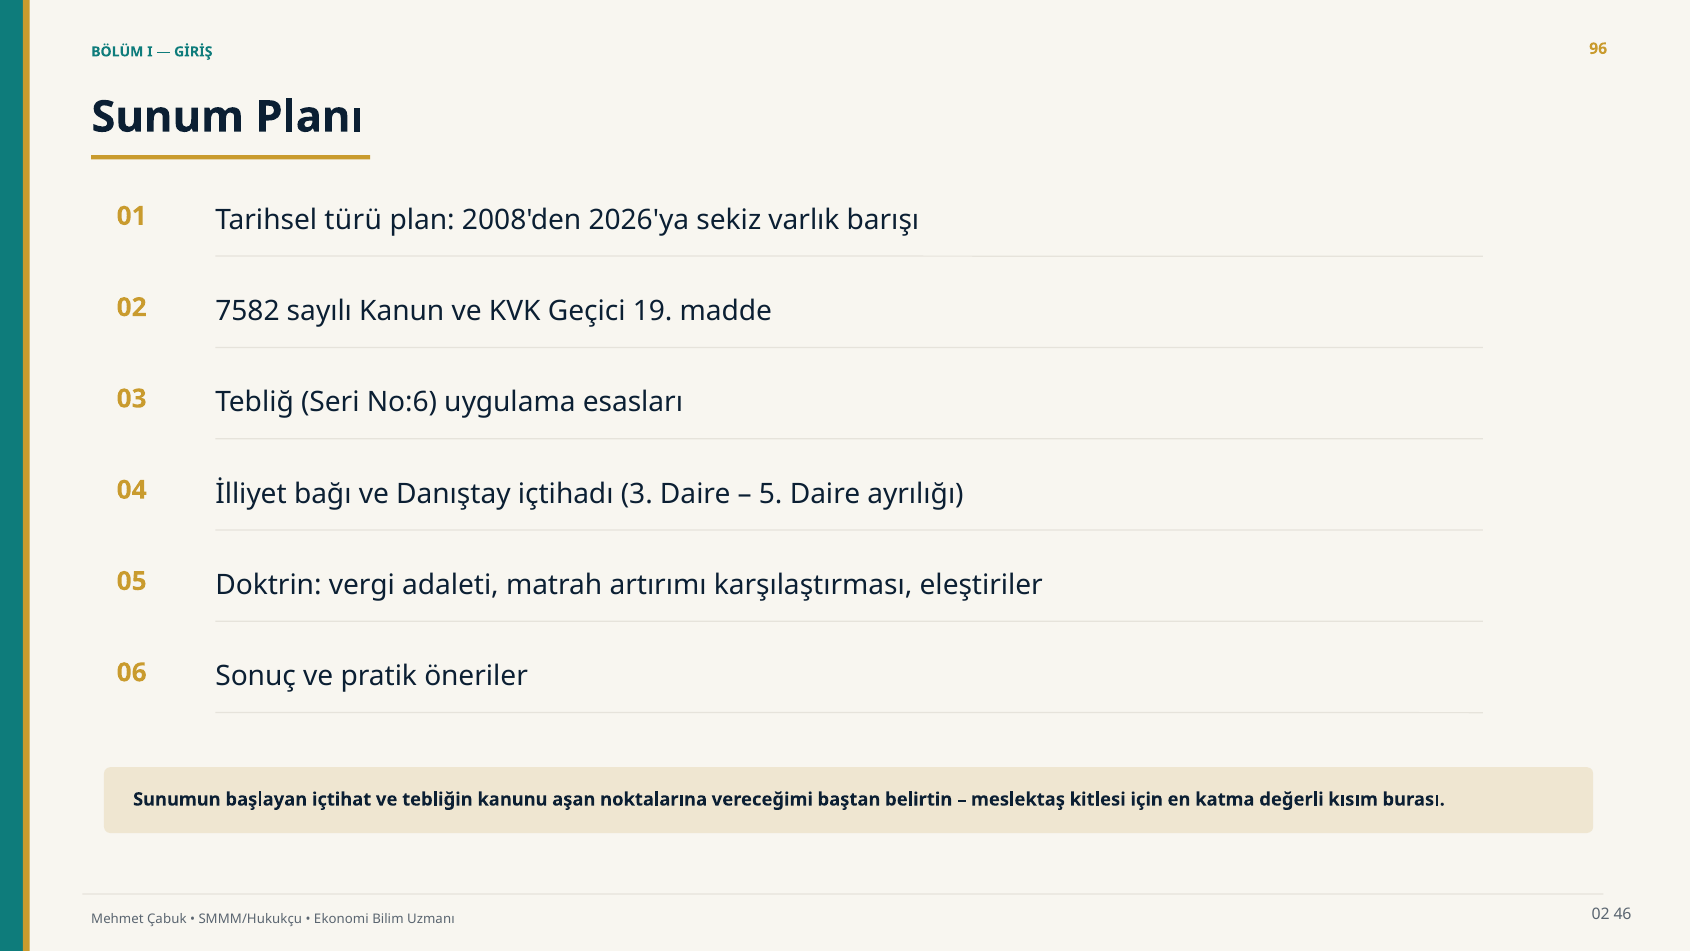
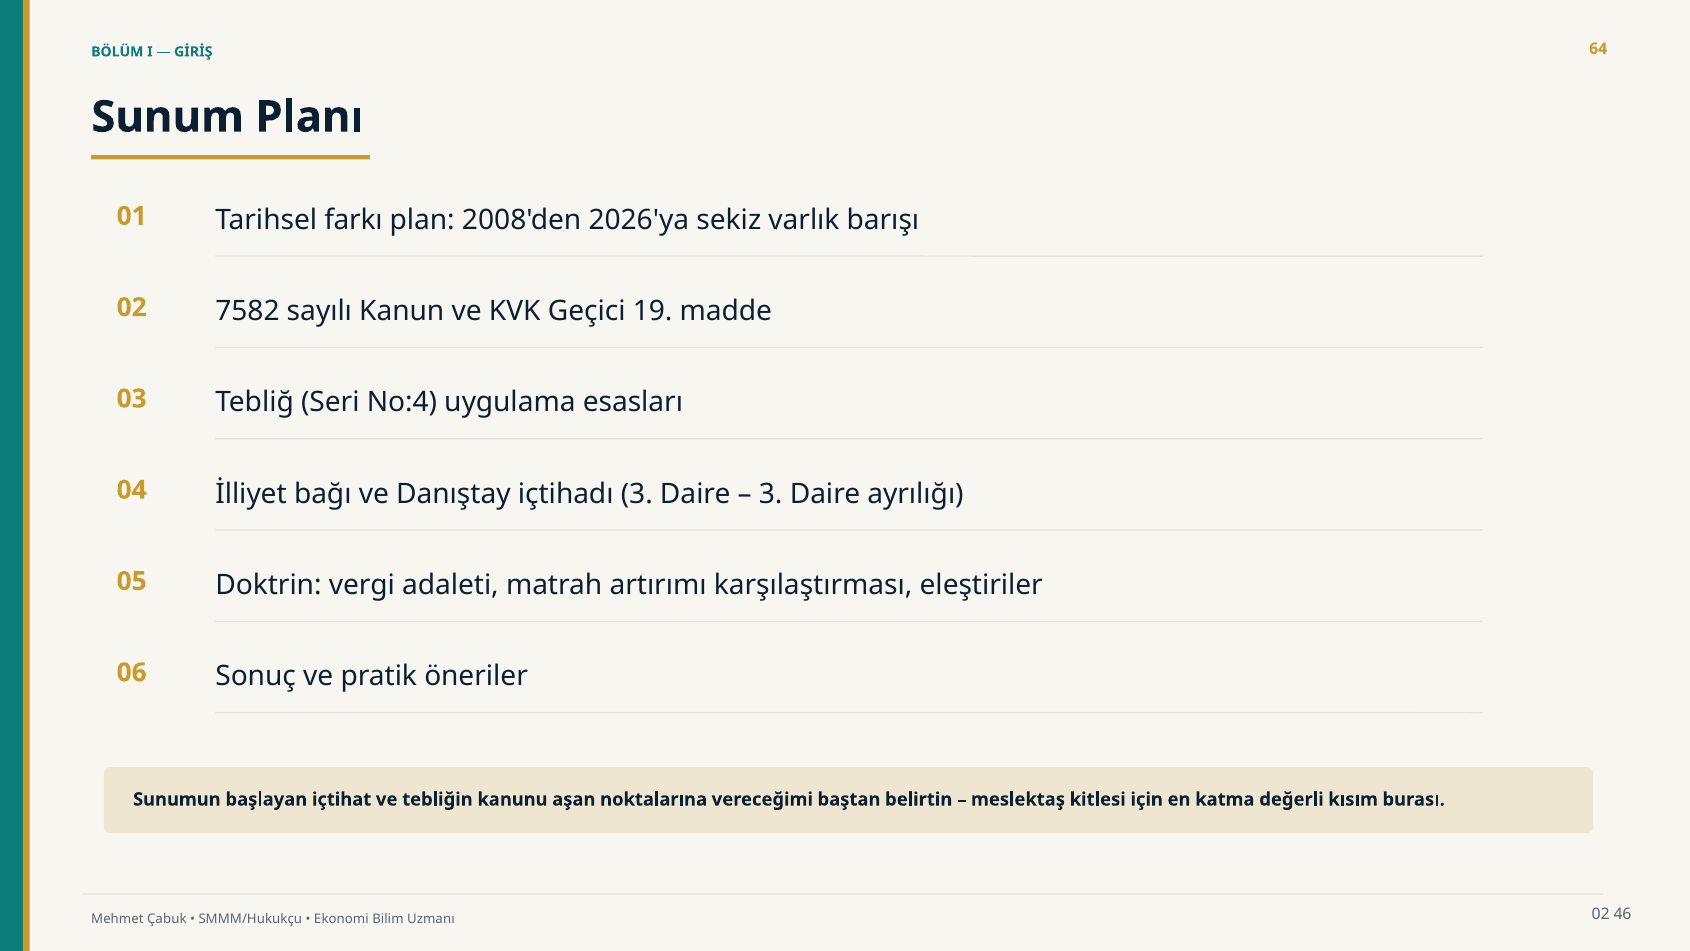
96: 96 -> 64
türü: türü -> farkı
No:6: No:6 -> No:4
5 at (771, 494): 5 -> 3
